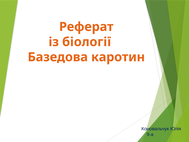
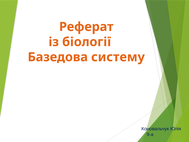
каротин: каротин -> систему
